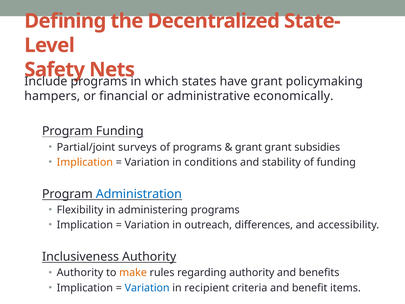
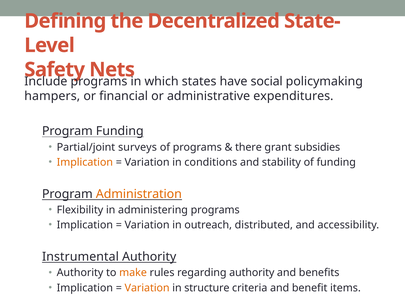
have grant: grant -> social
economically: economically -> expenditures
grant at (248, 147): grant -> there
Administration colour: blue -> orange
differences: differences -> distributed
Inclusiveness: Inclusiveness -> Instrumental
Variation at (147, 288) colour: blue -> orange
recipient: recipient -> structure
